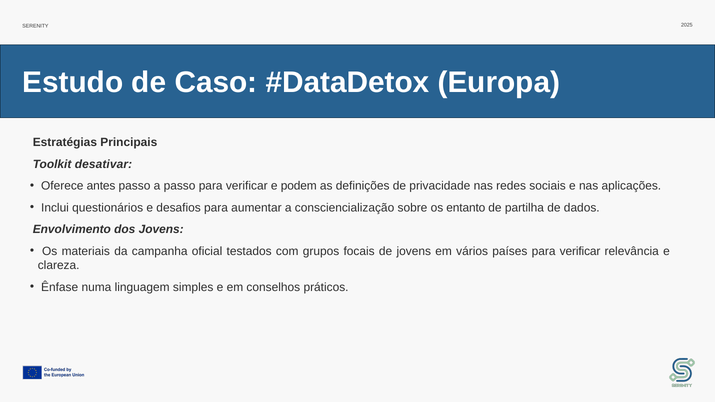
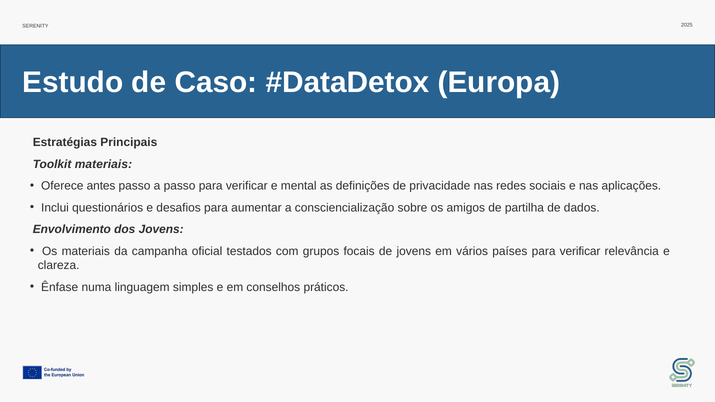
Toolkit desativar: desativar -> materiais
podem: podem -> mental
entanto: entanto -> amigos
